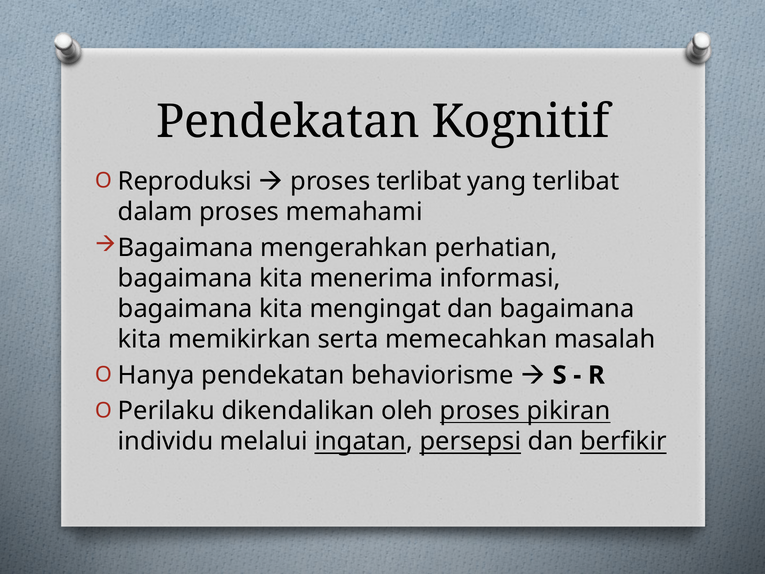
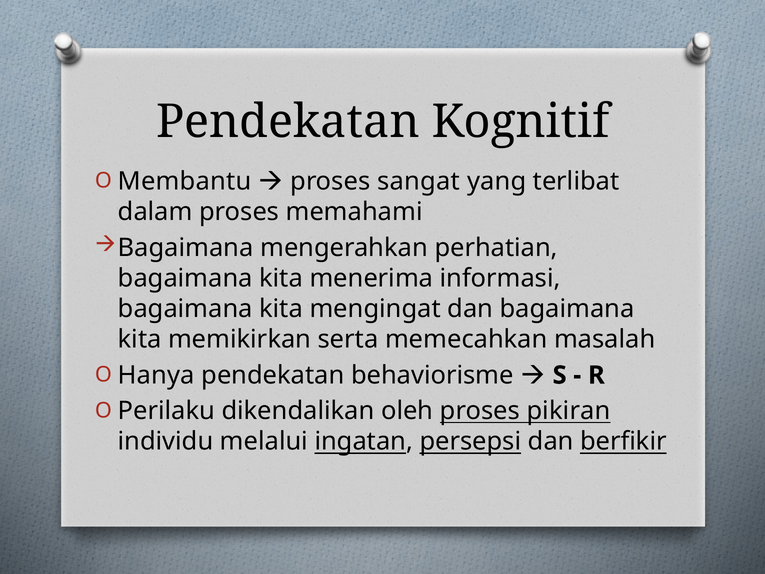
Reproduksi: Reproduksi -> Membantu
proses terlibat: terlibat -> sangat
